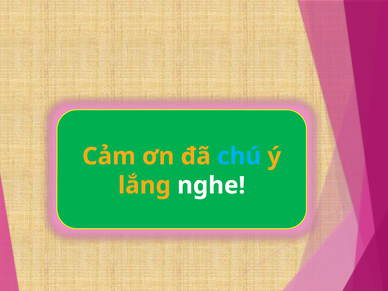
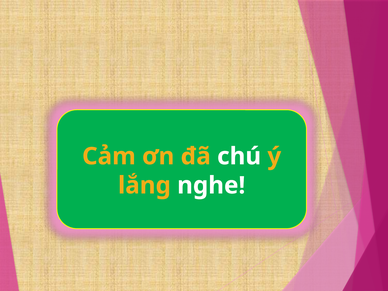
chú colour: light blue -> white
